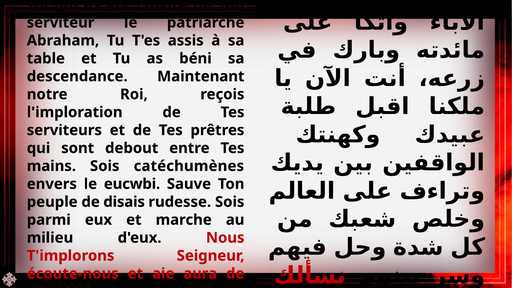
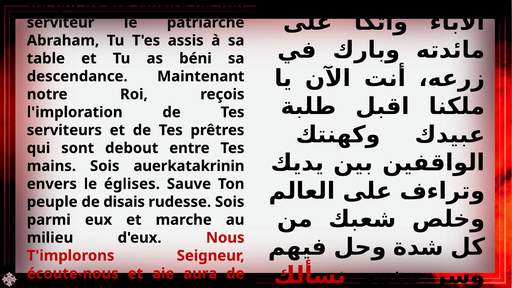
catéchumènes: catéchumènes -> auerkatakrinin
eucwbi: eucwbi -> églises
